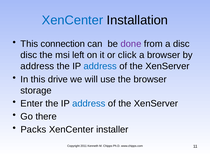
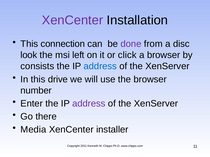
XenCenter at (72, 20) colour: blue -> purple
disc at (29, 55): disc -> look
address at (37, 66): address -> consists
storage: storage -> number
address at (89, 104) colour: blue -> purple
Packs: Packs -> Media
